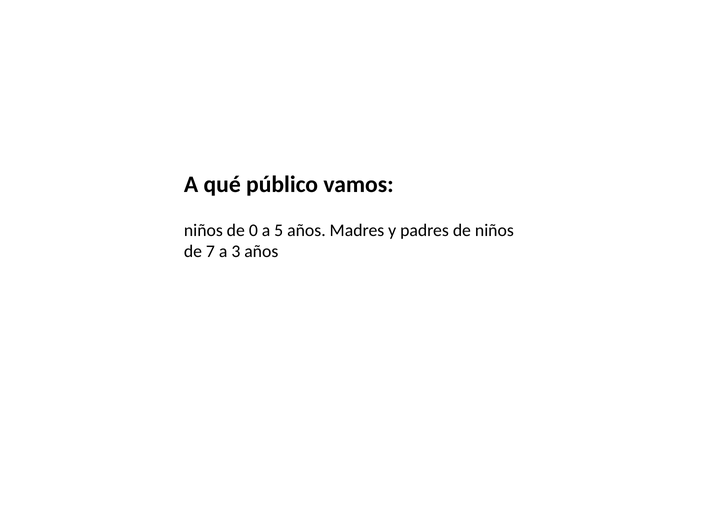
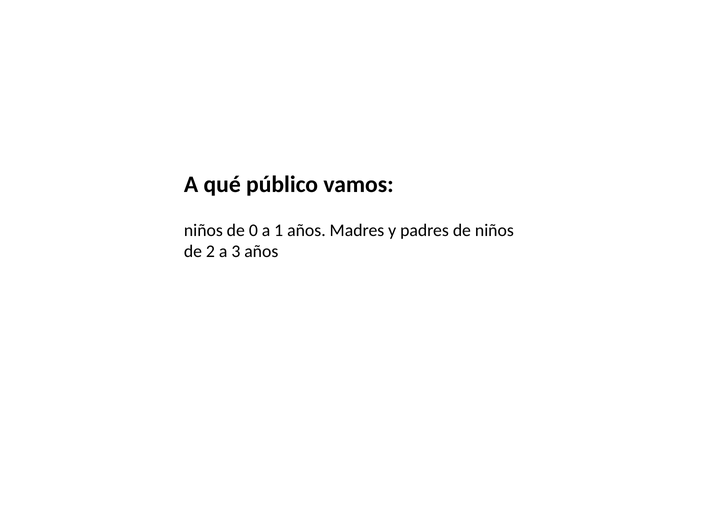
5: 5 -> 1
7: 7 -> 2
